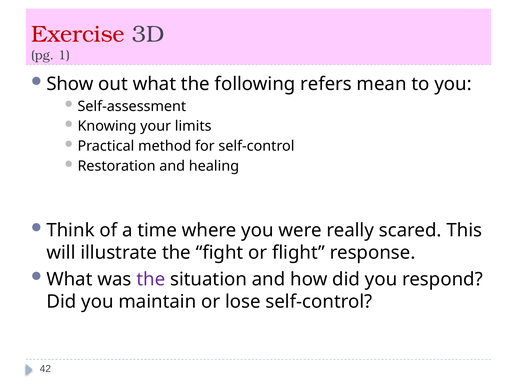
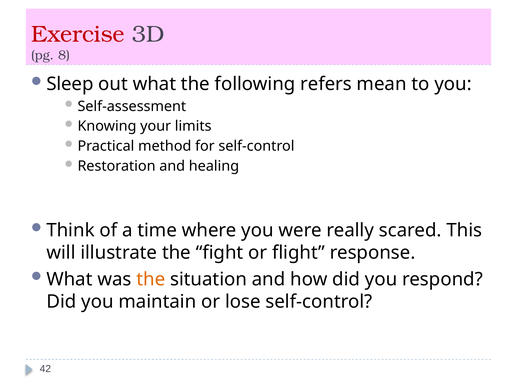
1: 1 -> 8
Show: Show -> Sleep
the at (151, 279) colour: purple -> orange
